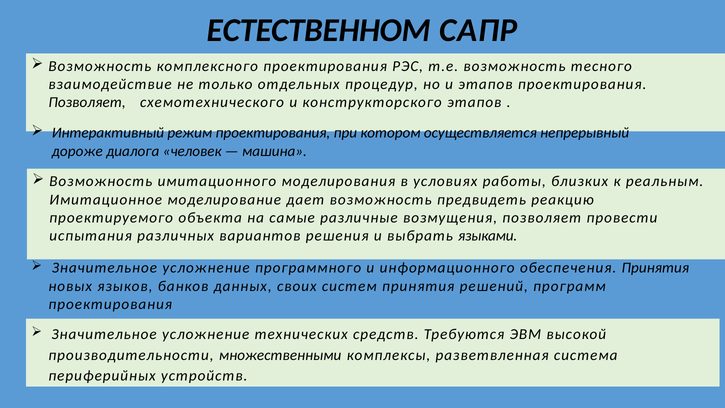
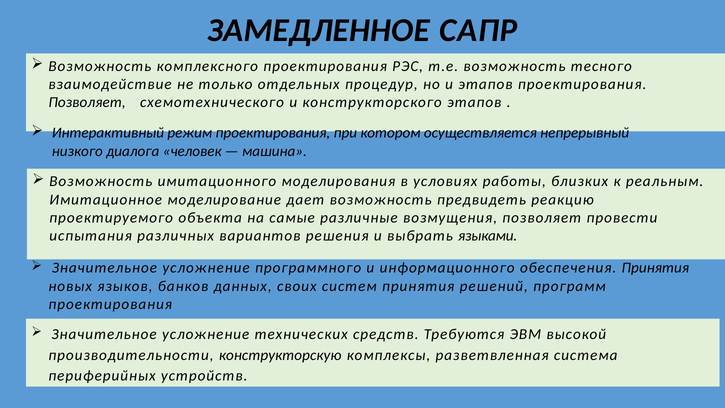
ЕСТЕСТВЕННОМ: ЕСТЕСТВЕННОМ -> ЗАМЕДЛЕННОЕ
дороже: дороже -> низкого
множественными: множественными -> конструкторскую
